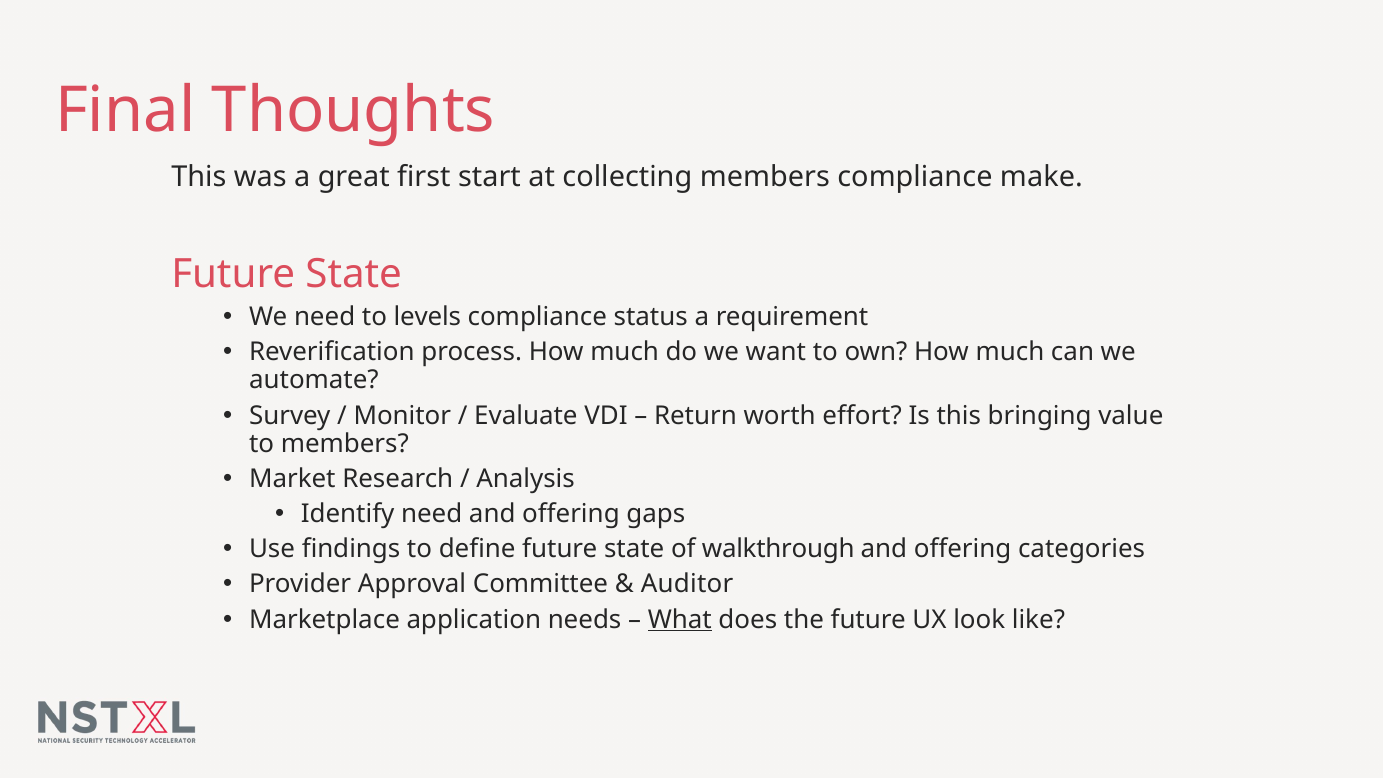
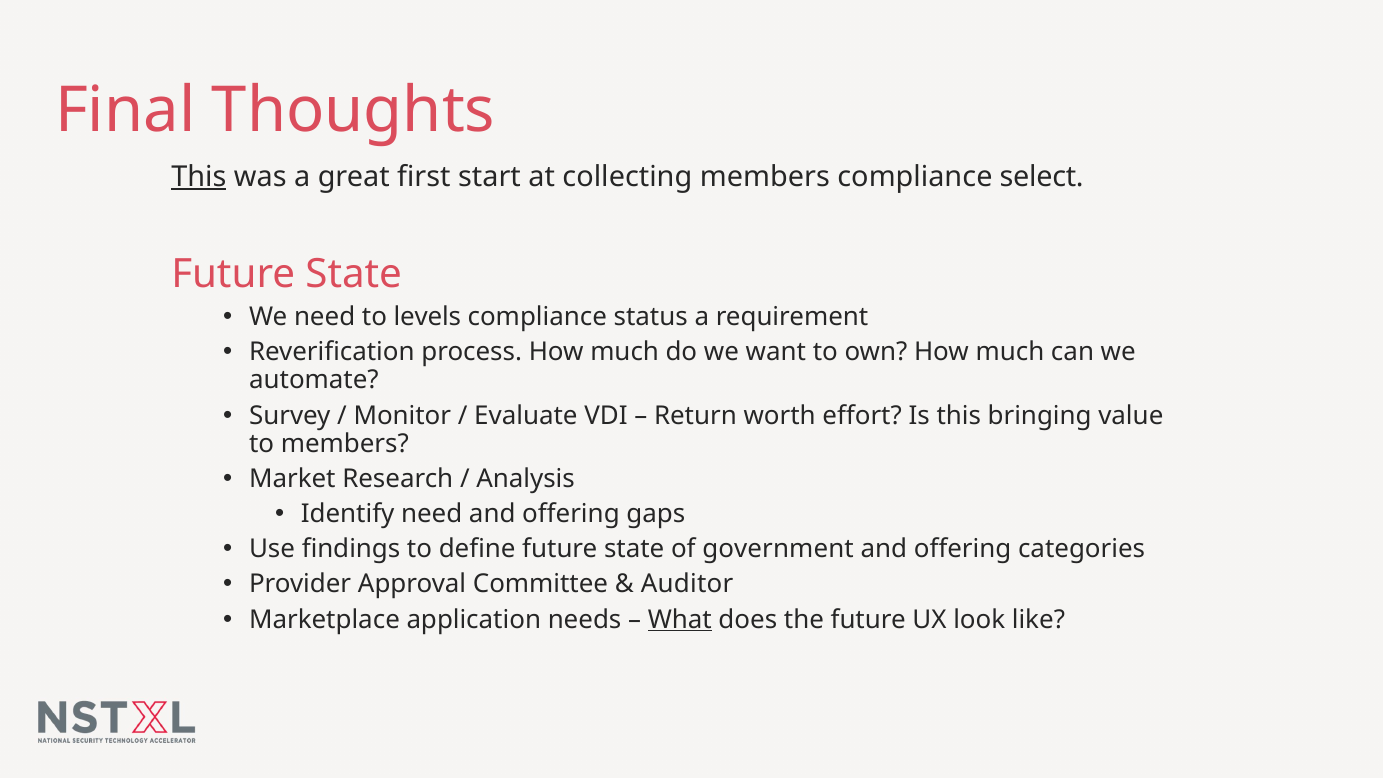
This at (199, 177) underline: none -> present
make: make -> select
walkthrough: walkthrough -> government
